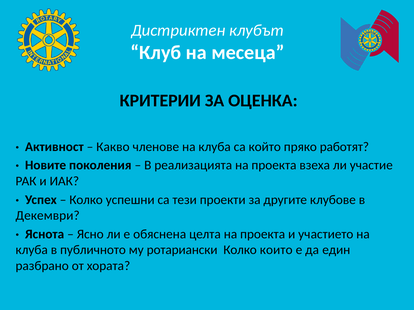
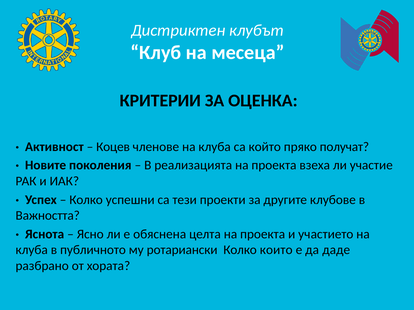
Какво: Какво -> Коцев
работят: работят -> получат
Декември: Декември -> Важността
един: един -> даде
